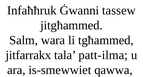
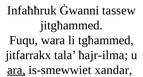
Salm: Salm -> Fuqu
patt-ilma: patt-ilma -> ħajr-ilma
ara underline: none -> present
qawwa: qawwa -> xandar
